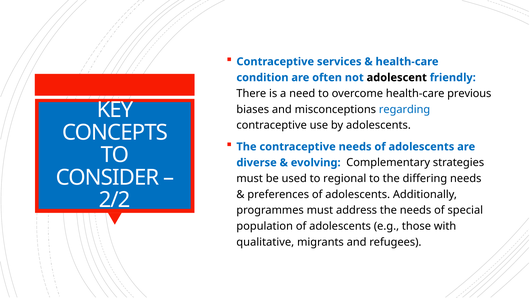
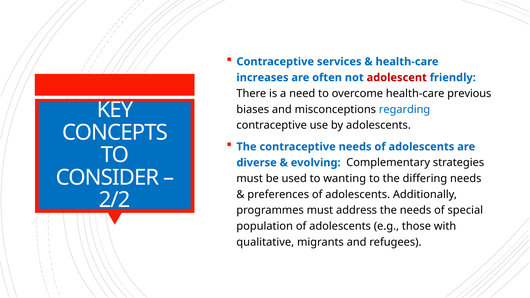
condition: condition -> increases
adolescent colour: black -> red
regional: regional -> wanting
